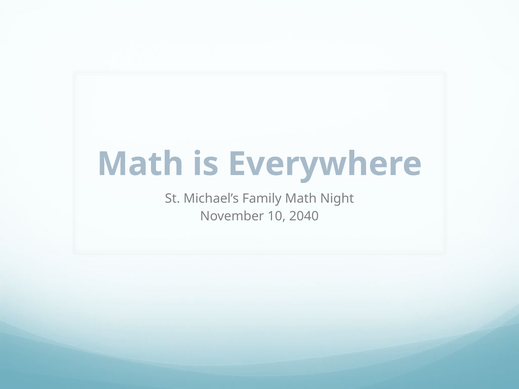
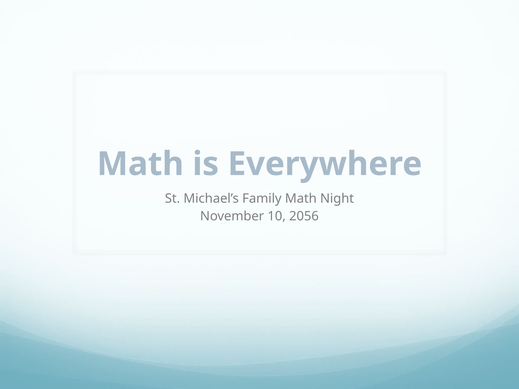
2040: 2040 -> 2056
